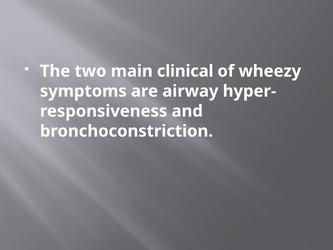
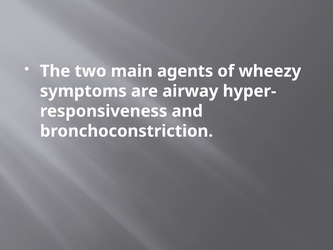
clinical: clinical -> agents
